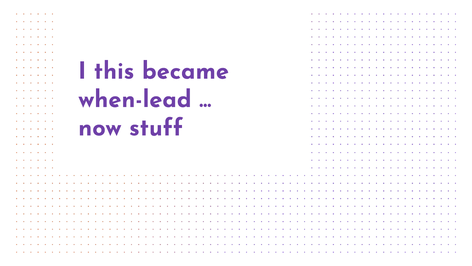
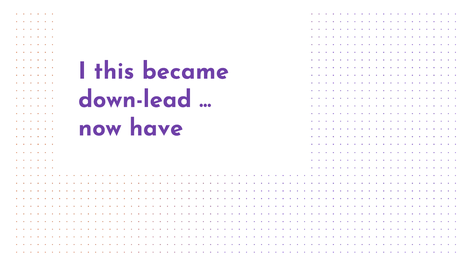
when-lead: when-lead -> down-lead
stuff: stuff -> have
